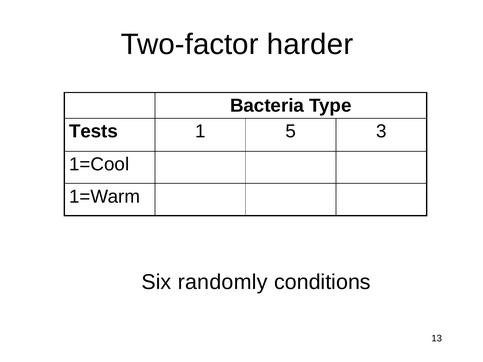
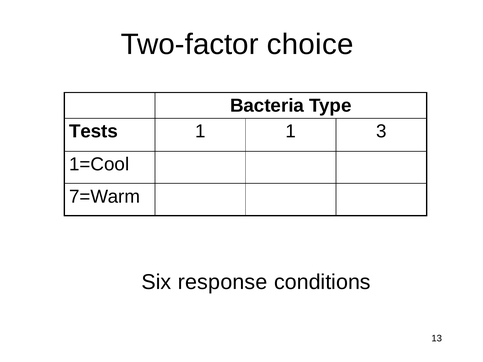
harder: harder -> choice
1 5: 5 -> 1
1=Warm: 1=Warm -> 7=Warm
randomly: randomly -> response
